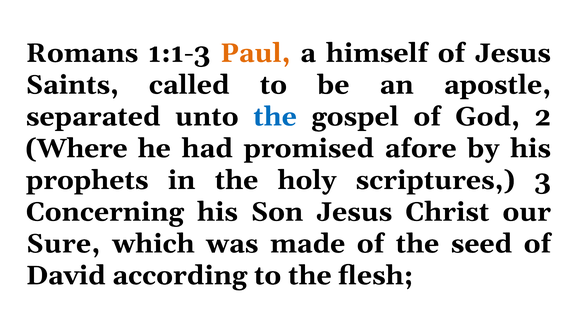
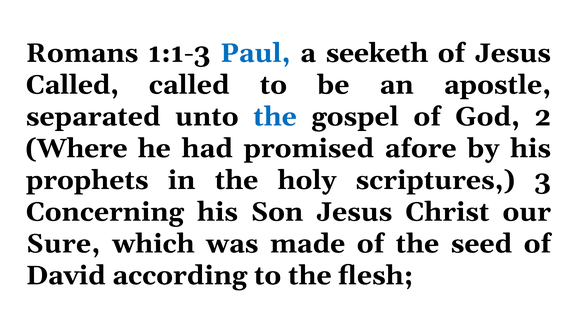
Paul colour: orange -> blue
himself: himself -> seeketh
Saints at (72, 85): Saints -> Called
